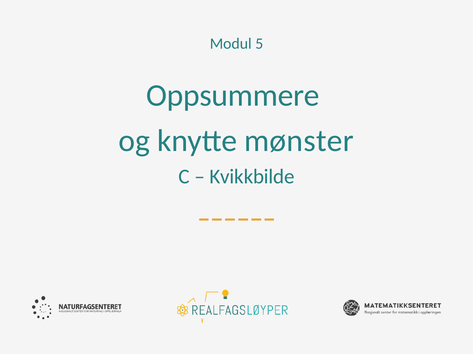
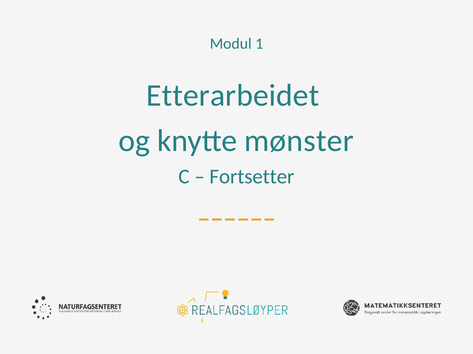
5: 5 -> 1
Oppsummere: Oppsummere -> Etterarbeidet
Kvikkbilde: Kvikkbilde -> Fortsetter
